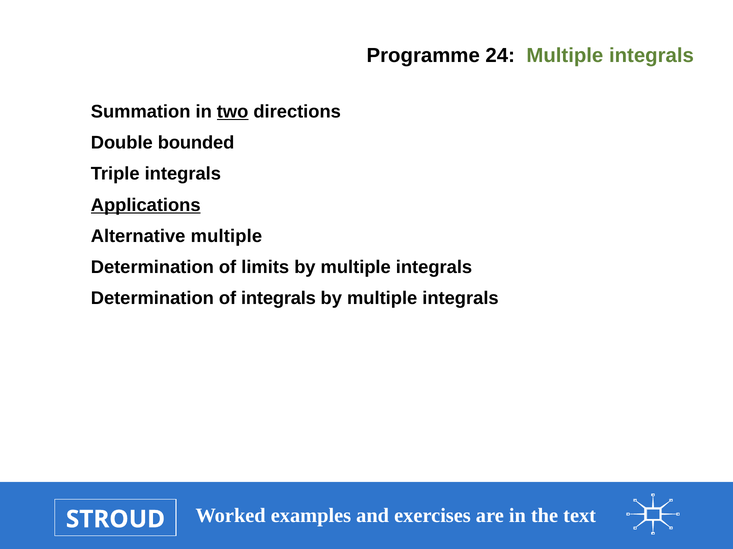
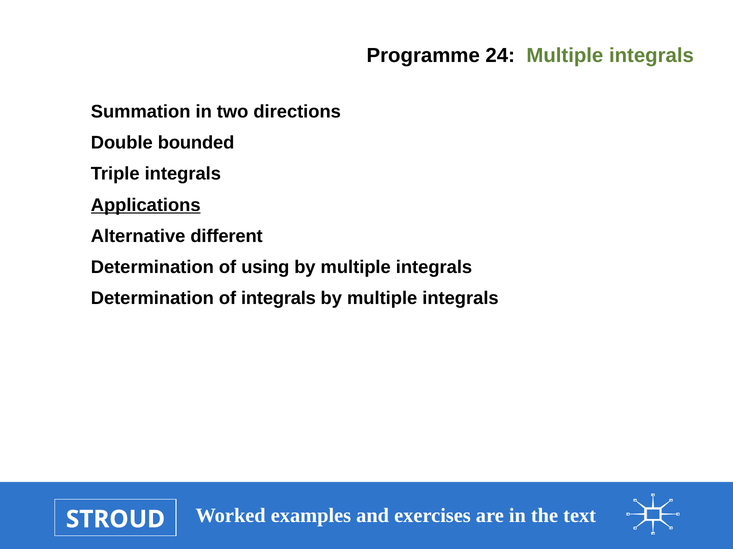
two underline: present -> none
Alternative multiple: multiple -> different
limits: limits -> using
